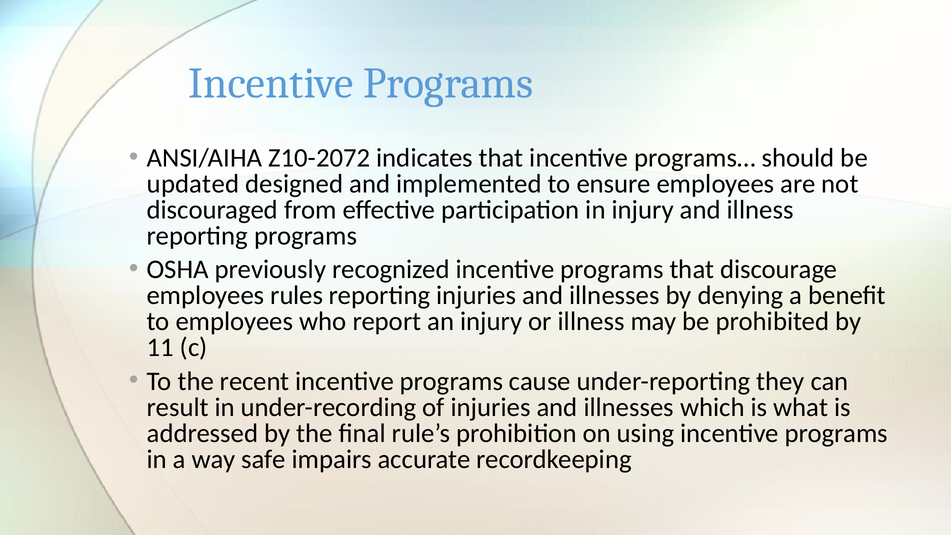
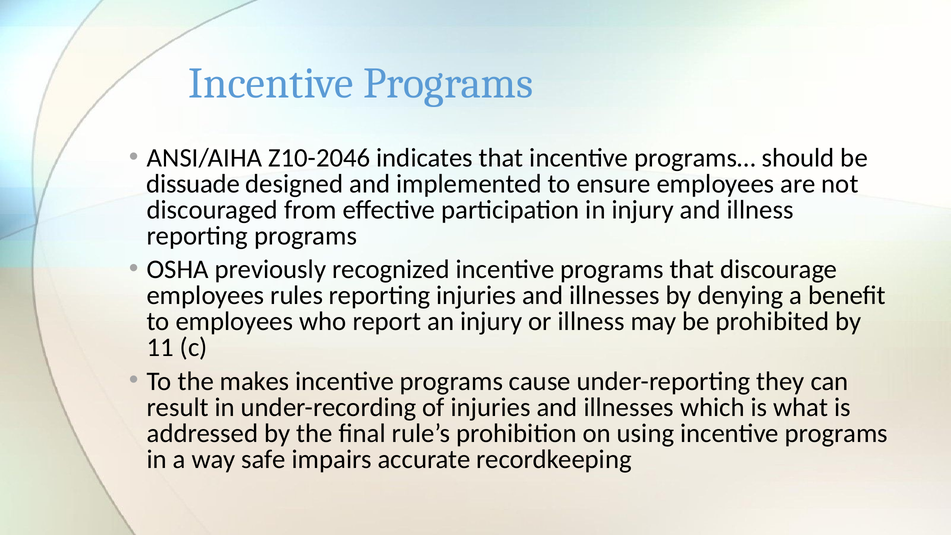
Z10-2072: Z10-2072 -> Z10-2046
updated: updated -> dissuade
recent: recent -> makes
